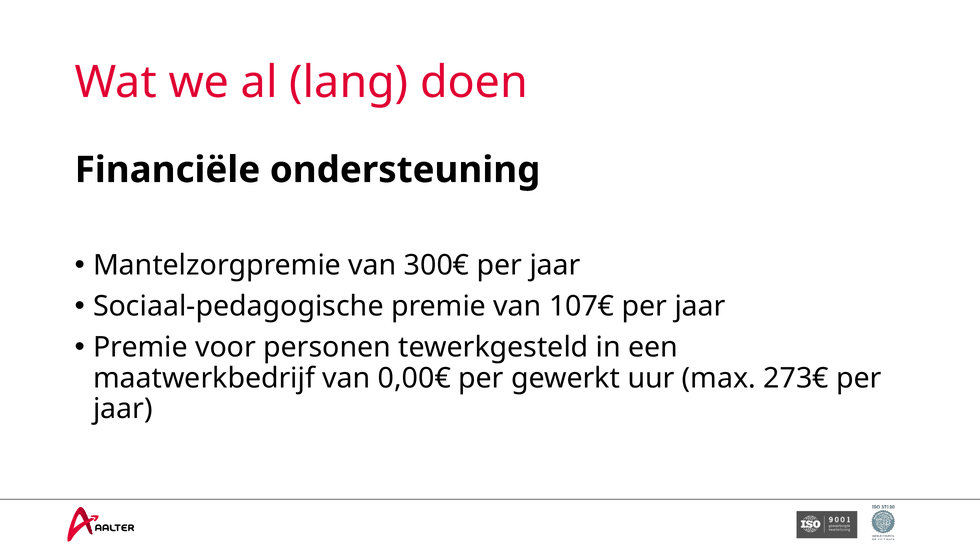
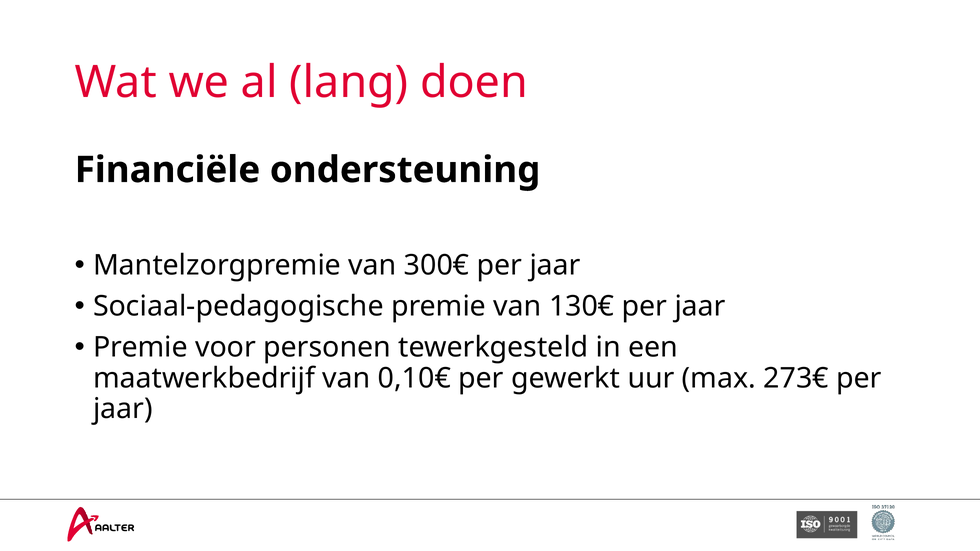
107€: 107€ -> 130€
0,00€: 0,00€ -> 0,10€
